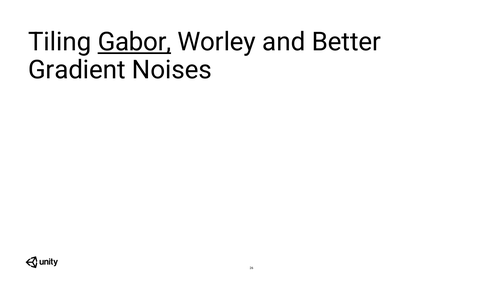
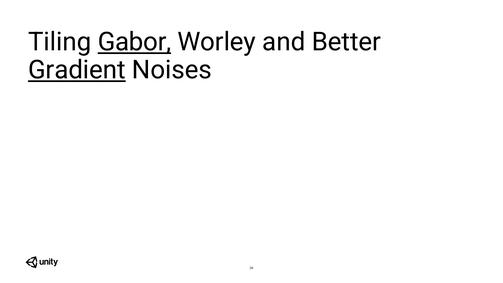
Gradient underline: none -> present
